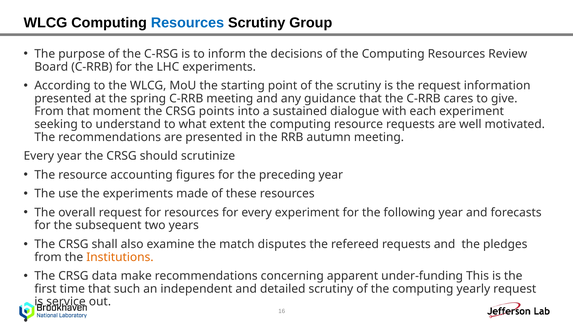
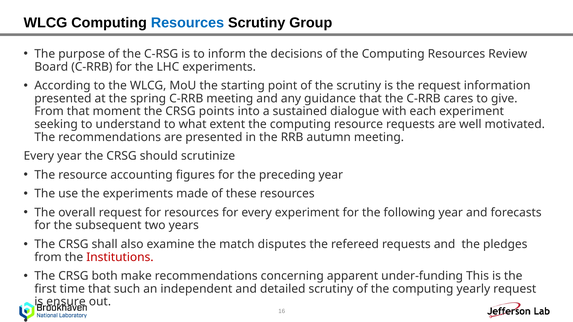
Institutions colour: orange -> red
data: data -> both
service: service -> ensure
